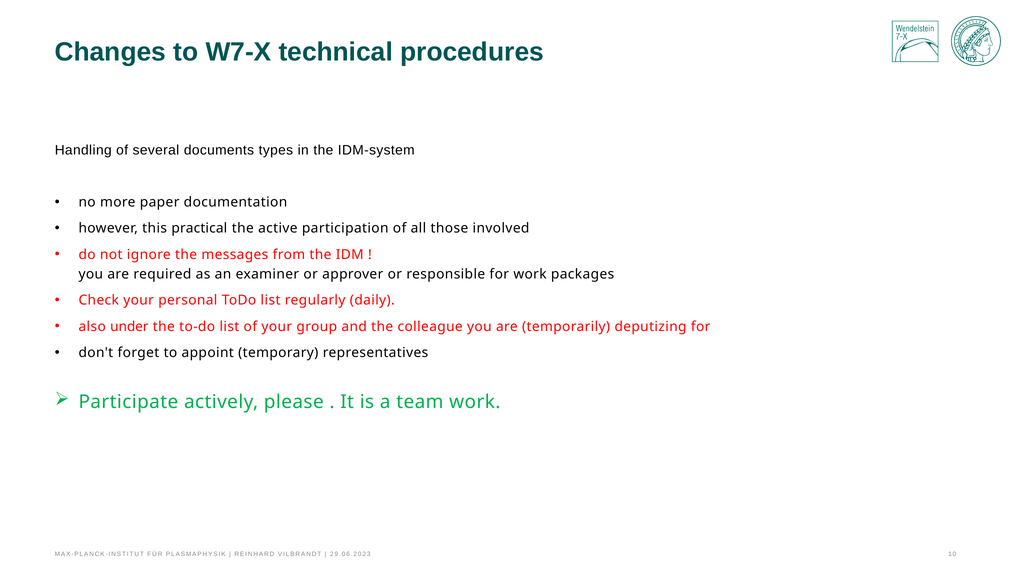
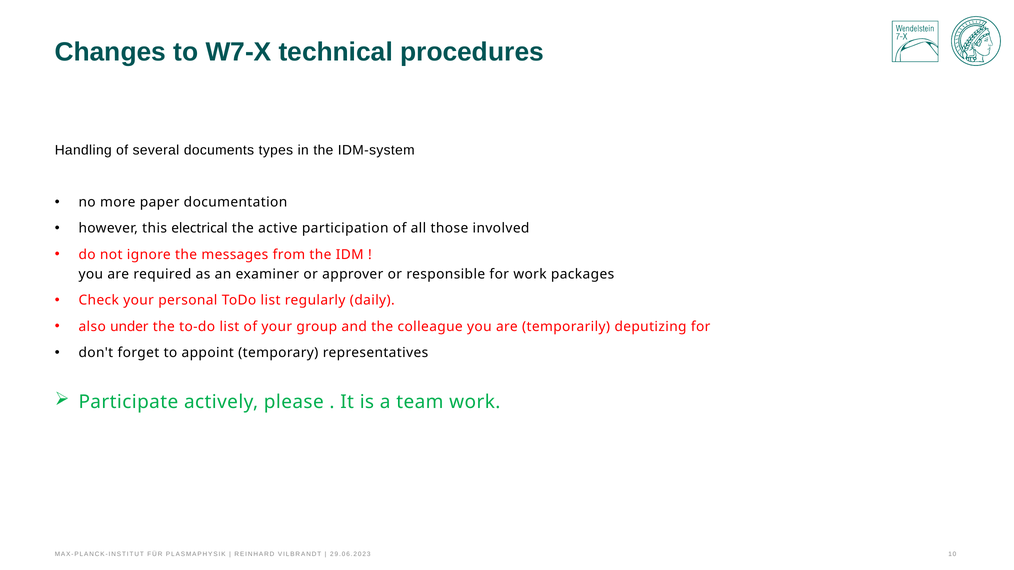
practical: practical -> electrical
